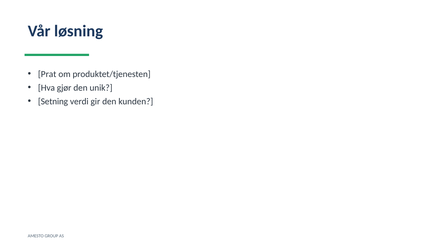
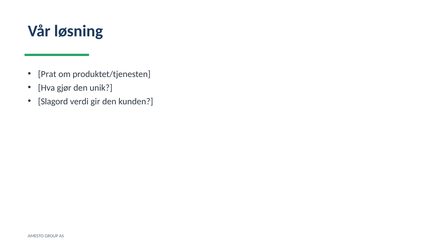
Setning: Setning -> Slagord
